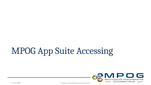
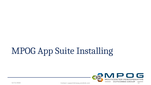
Accessing: Accessing -> Installing
